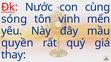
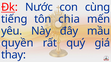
sóng: sóng -> tiếng
vinh: vinh -> chia
